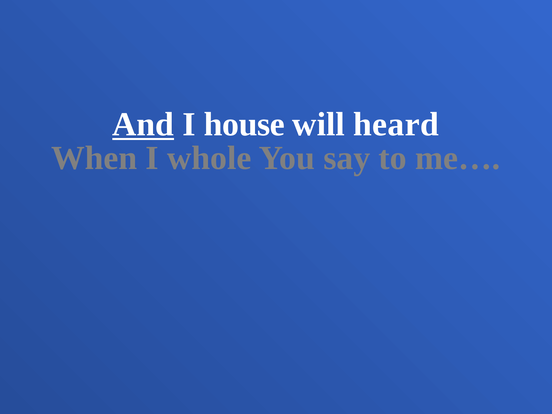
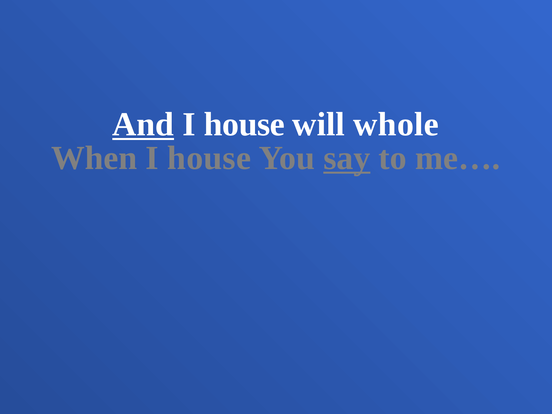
heard: heard -> whole
When I whole: whole -> house
say underline: none -> present
